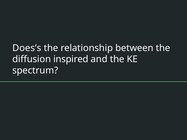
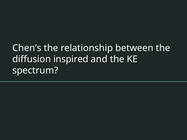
Does’s: Does’s -> Chen’s
